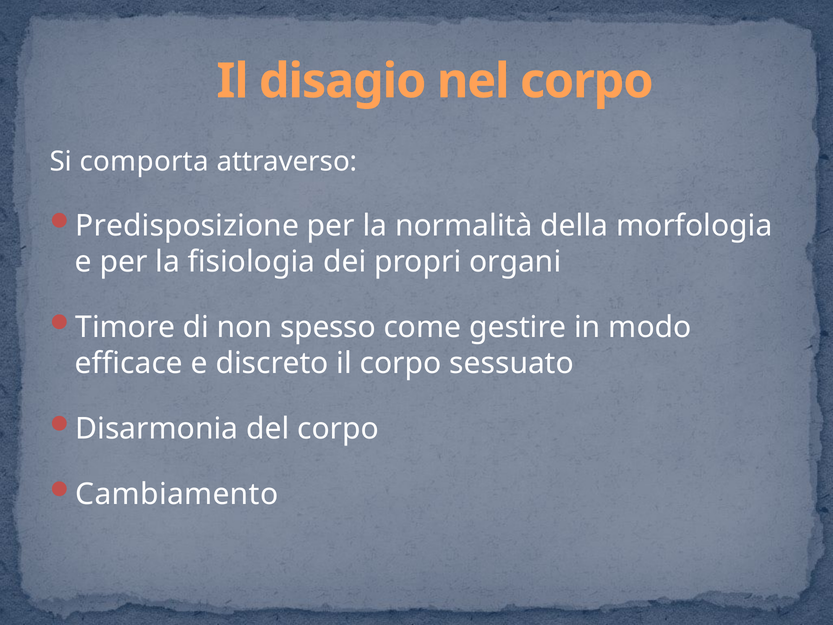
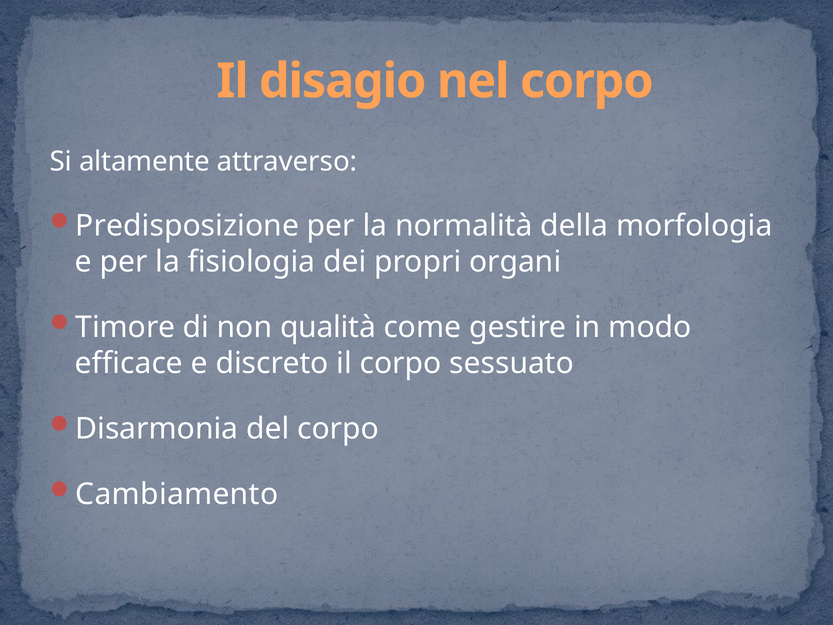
comporta: comporta -> altamente
spesso: spesso -> qualità
